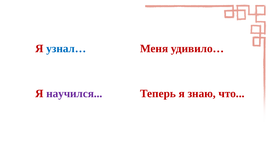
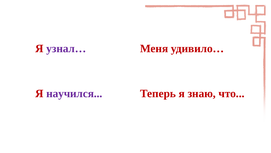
узнал… colour: blue -> purple
